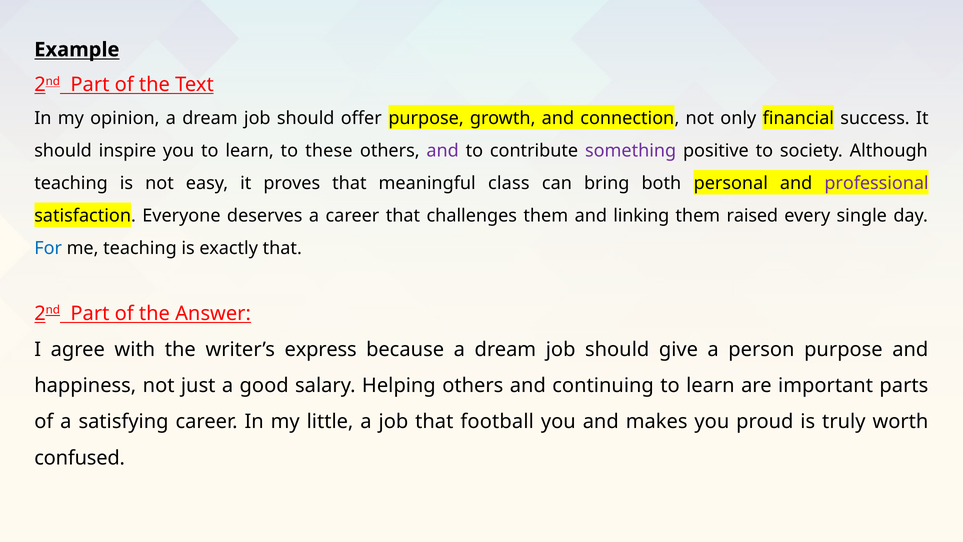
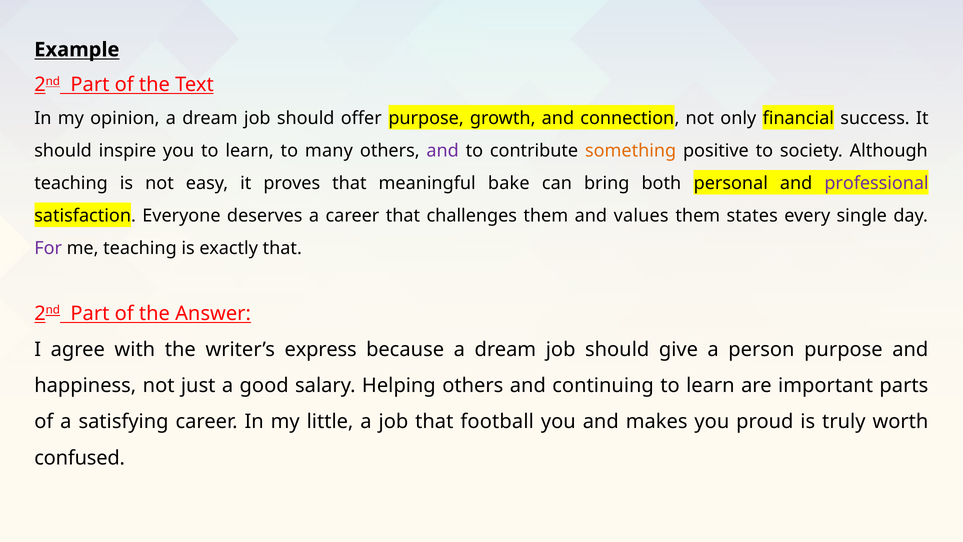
these: these -> many
something colour: purple -> orange
class: class -> bake
linking: linking -> values
raised: raised -> states
For colour: blue -> purple
